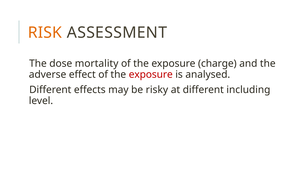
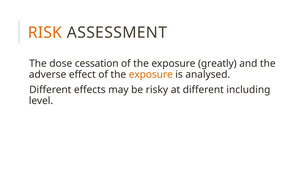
mortality: mortality -> cessation
charge: charge -> greatly
exposure at (151, 74) colour: red -> orange
